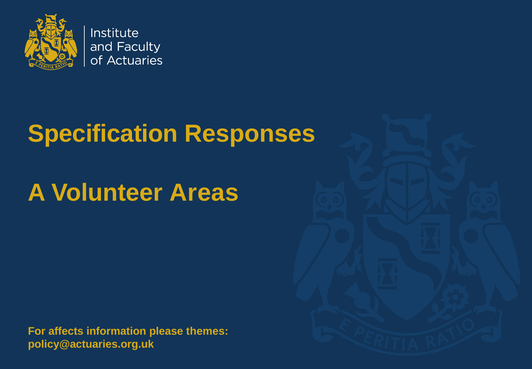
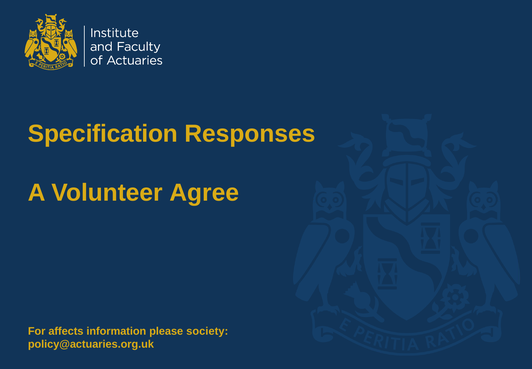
Areas: Areas -> Agree
themes: themes -> society
